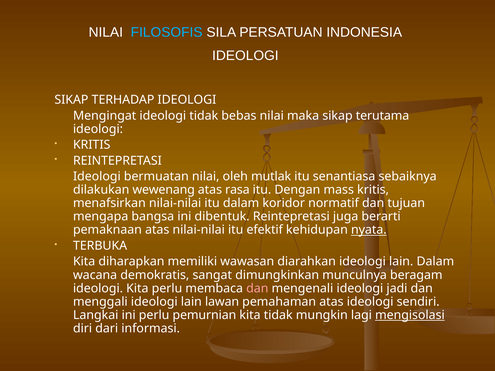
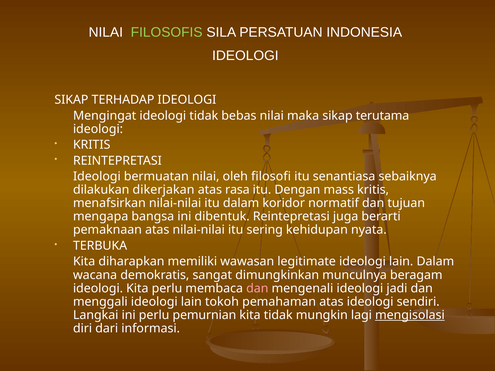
FILOSOFIS colour: light blue -> light green
mutlak: mutlak -> filosofi
wewenang: wewenang -> dikerjakan
efektif: efektif -> sering
nyata underline: present -> none
diarahkan: diarahkan -> legitimate
lawan: lawan -> tokoh
